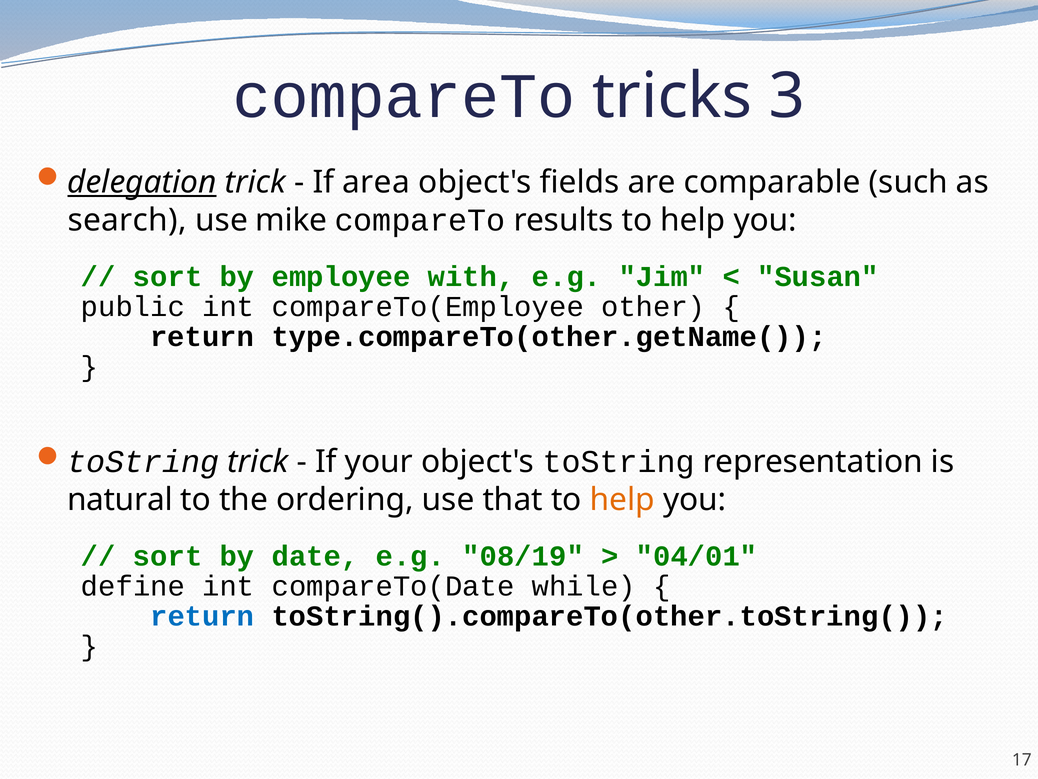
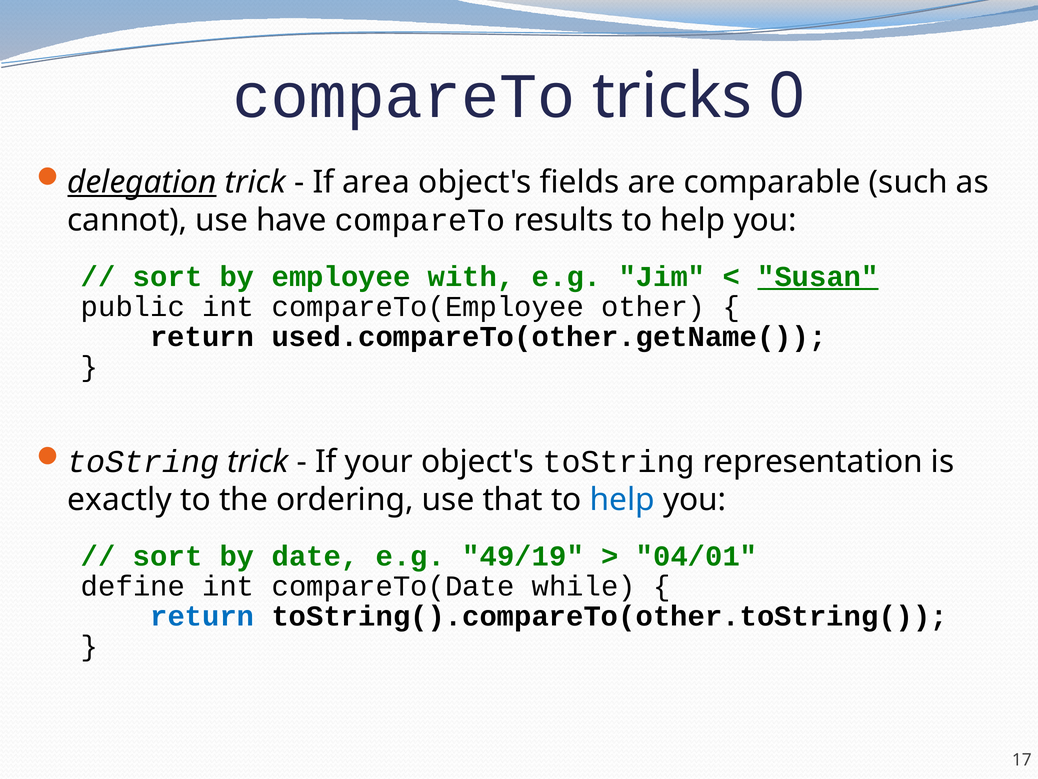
3: 3 -> 0
search: search -> cannot
mike: mike -> have
Susan underline: none -> present
type.compareTo(other.getName(: type.compareTo(other.getName( -> used.compareTo(other.getName(
natural: natural -> exactly
help at (622, 500) colour: orange -> blue
08/19: 08/19 -> 49/19
